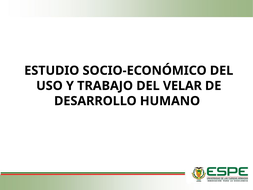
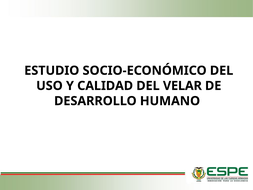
TRABAJO: TRABAJO -> CALIDAD
